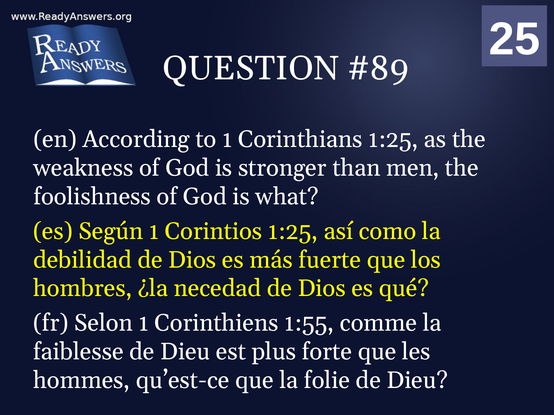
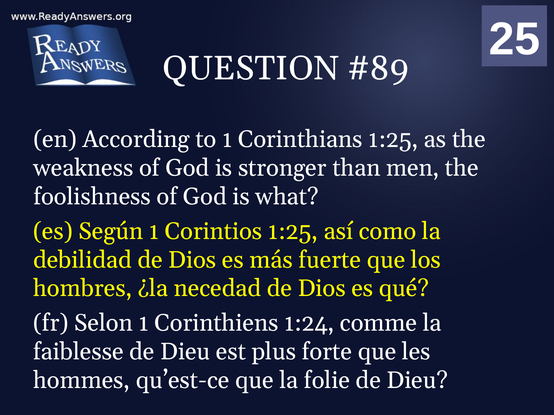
1:55: 1:55 -> 1:24
